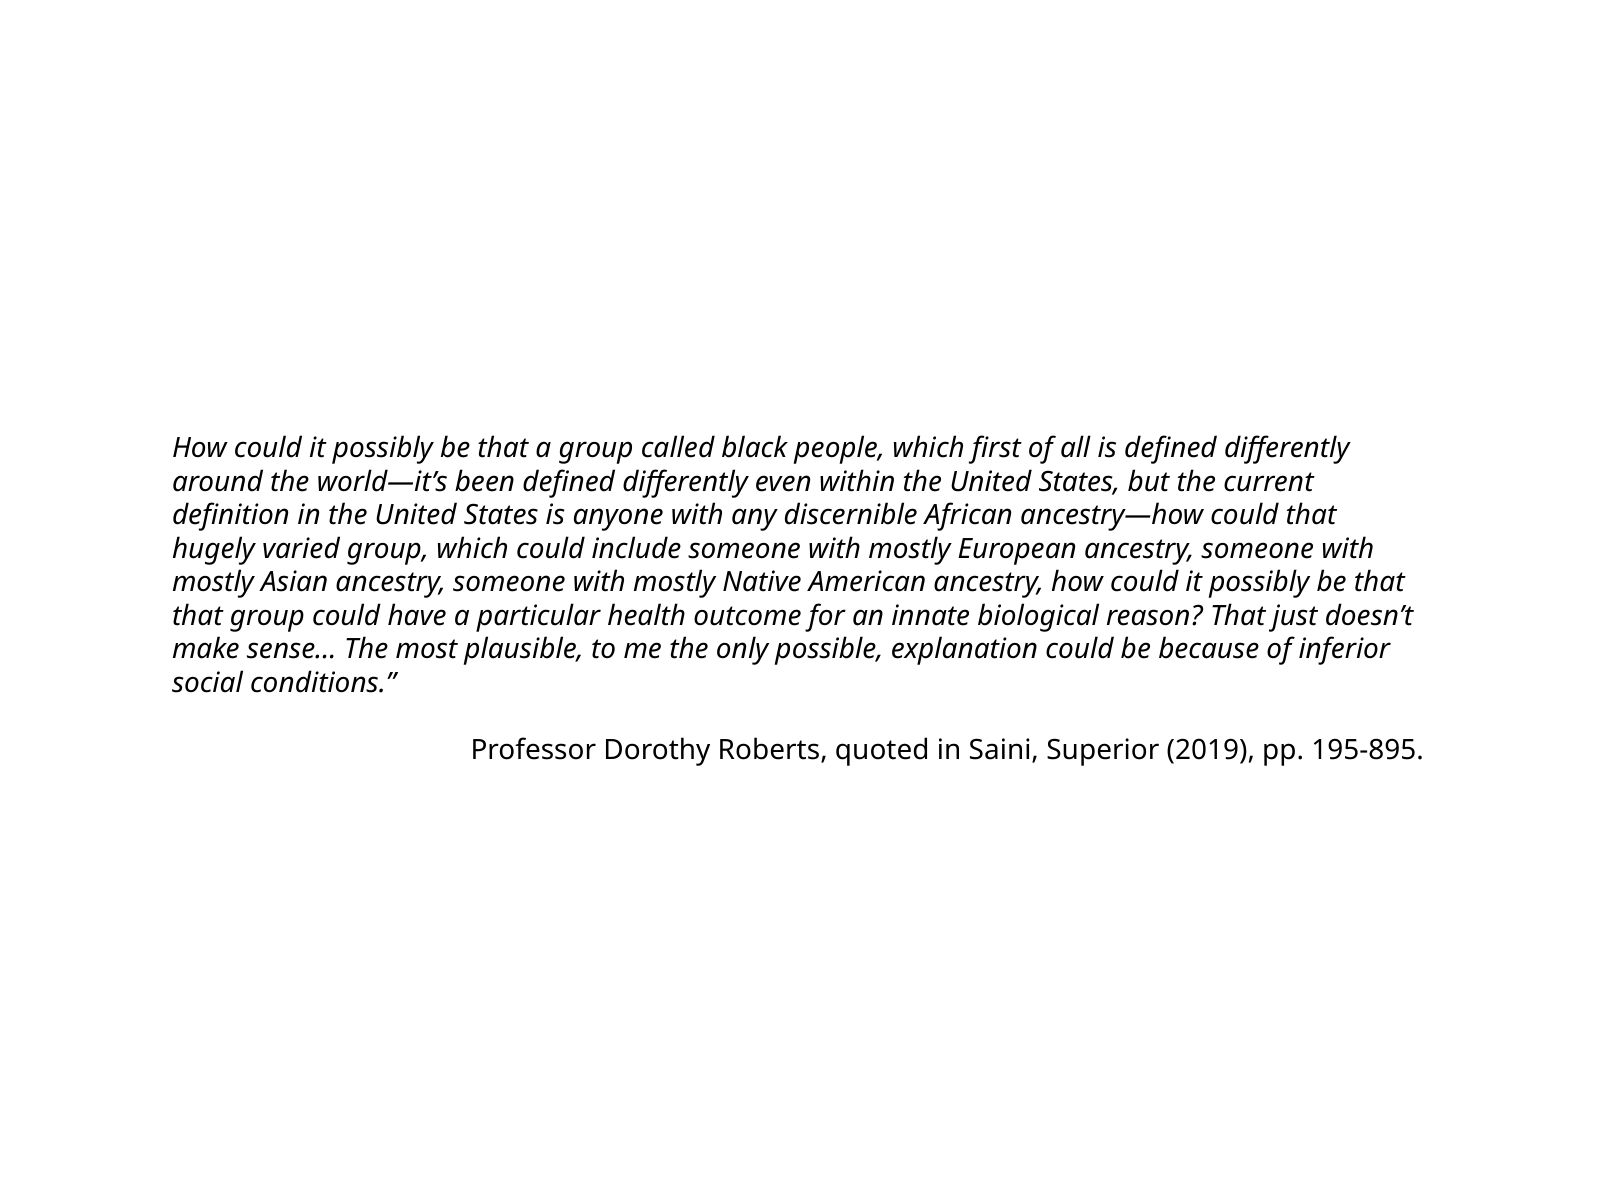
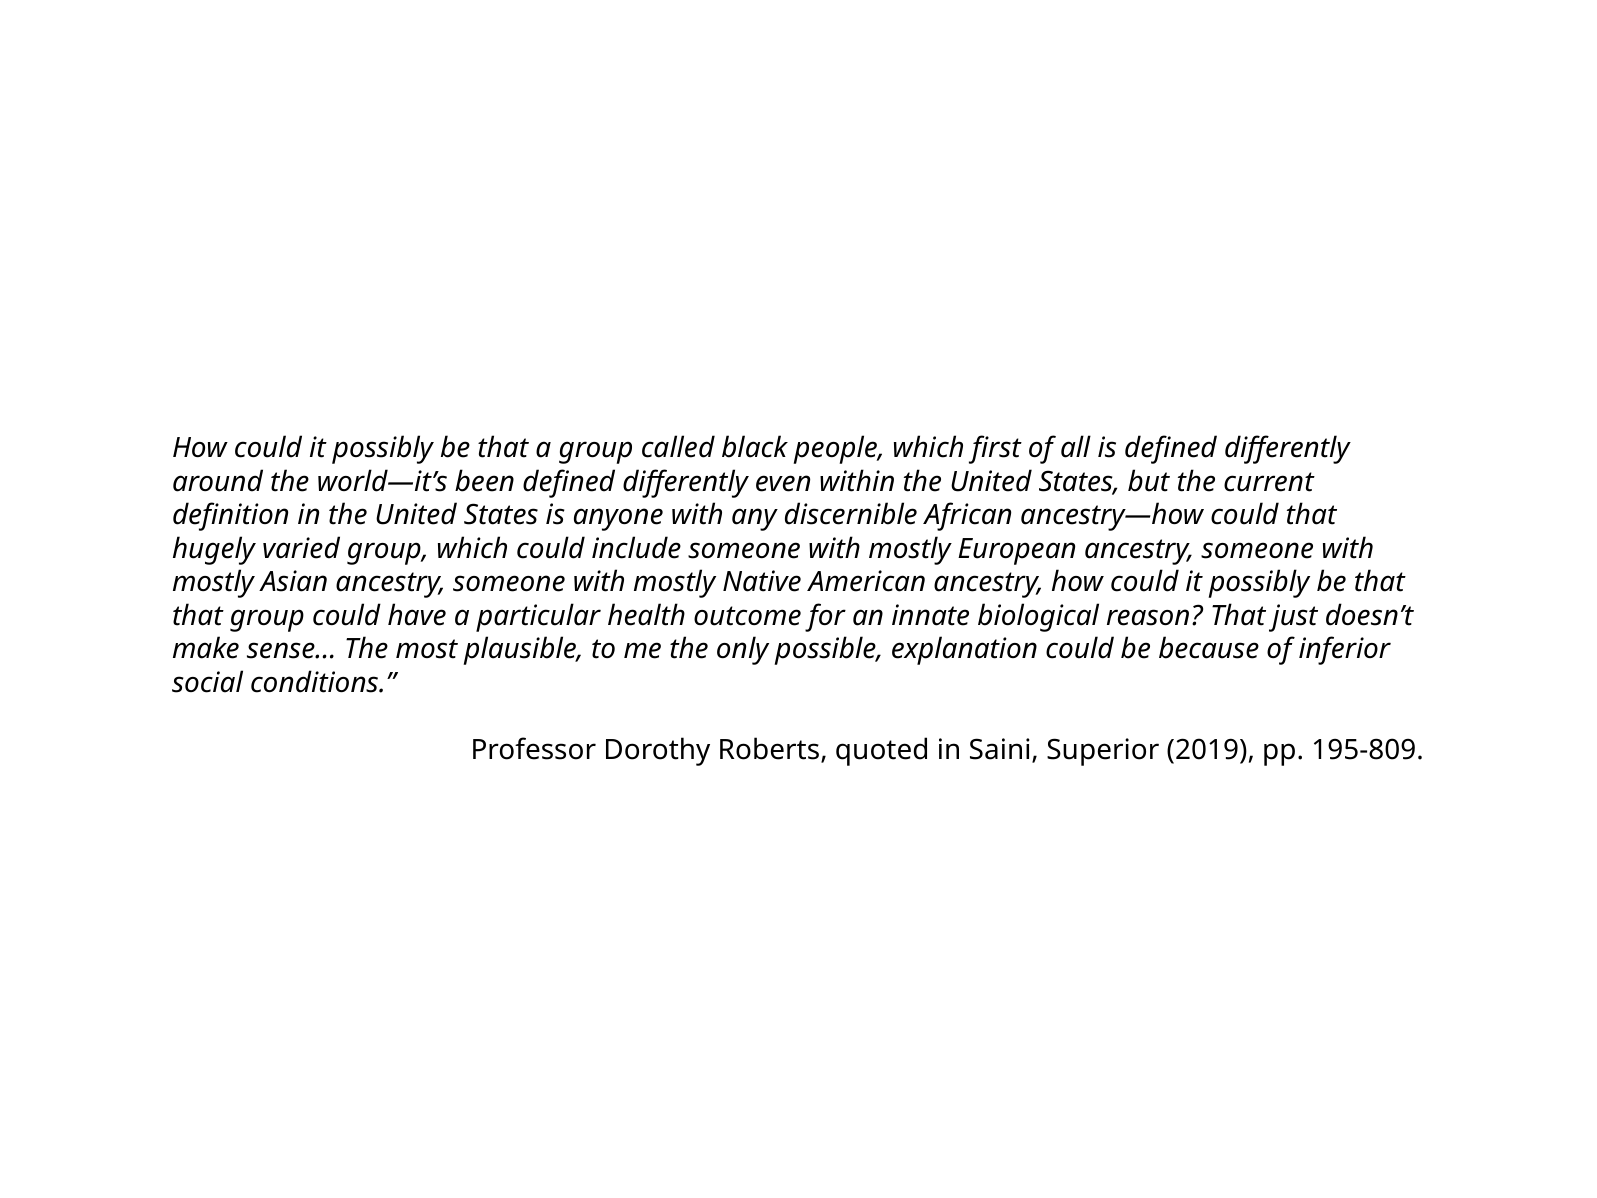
195-895: 195-895 -> 195-809
